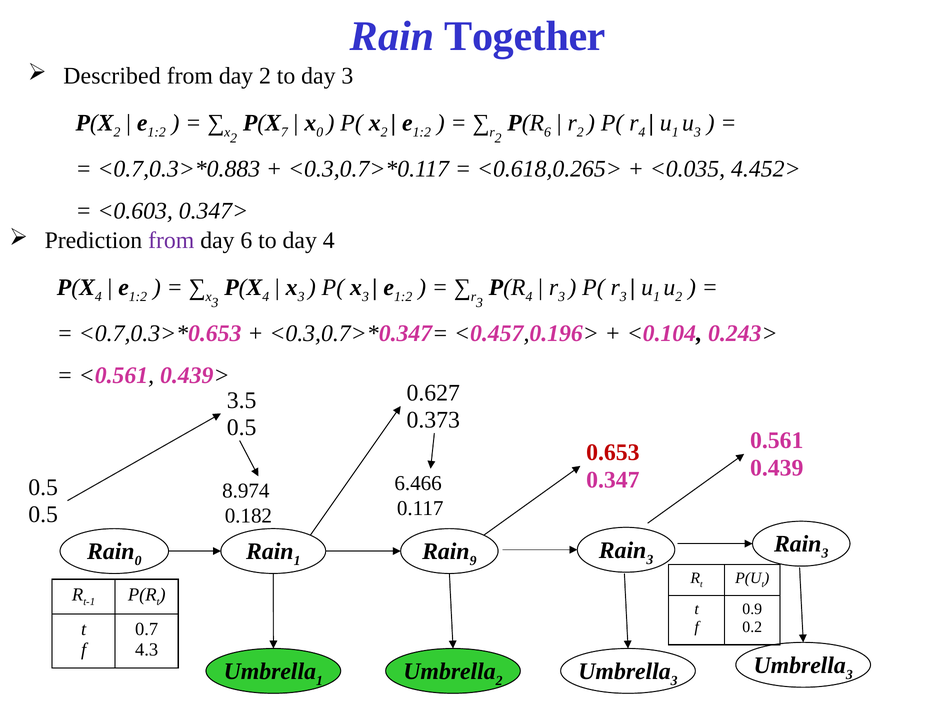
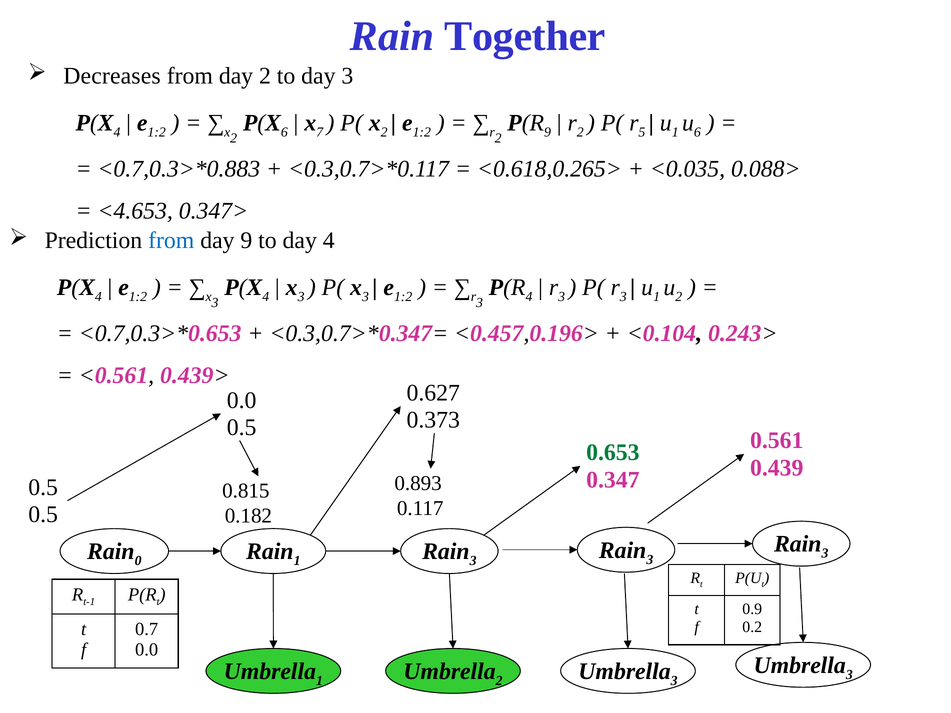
Described: Described -> Decreases
2 at (117, 132): 2 -> 4
7 at (284, 132): 7 -> 6
0 at (320, 132): 0 -> 7
6 at (548, 132): 6 -> 9
4 at (642, 132): 4 -> 5
3 at (697, 132): 3 -> 6
4.452>: 4.452> -> 0.088>
<0.603: <0.603 -> <4.653
from at (171, 241) colour: purple -> blue
day 6: 6 -> 9
3.5 at (242, 400): 3.5 -> 0.0
0.653 colour: red -> green
6.466: 6.466 -> 0.893
8.974: 8.974 -> 0.815
9 at (473, 561): 9 -> 3
4.3 at (147, 650): 4.3 -> 0.0
